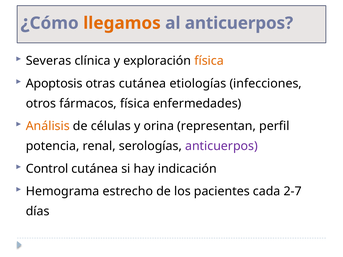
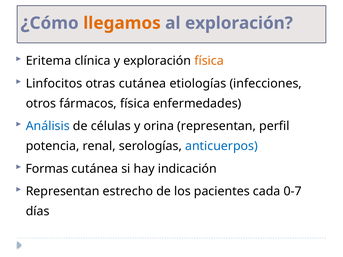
al anticuerpos: anticuerpos -> exploración
Severas: Severas -> Eritema
Apoptosis: Apoptosis -> Linfocitos
Análisis colour: orange -> blue
anticuerpos at (221, 146) colour: purple -> blue
Control: Control -> Formas
Hemograma at (63, 192): Hemograma -> Representan
2-7: 2-7 -> 0-7
